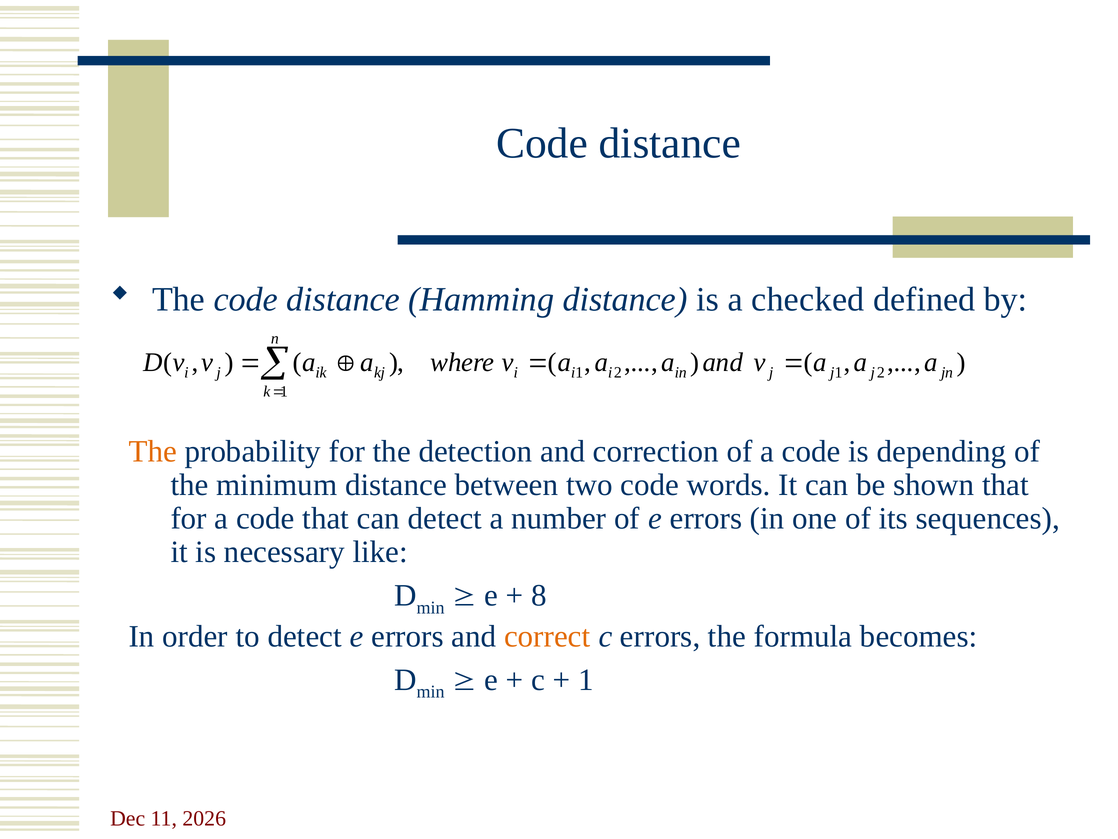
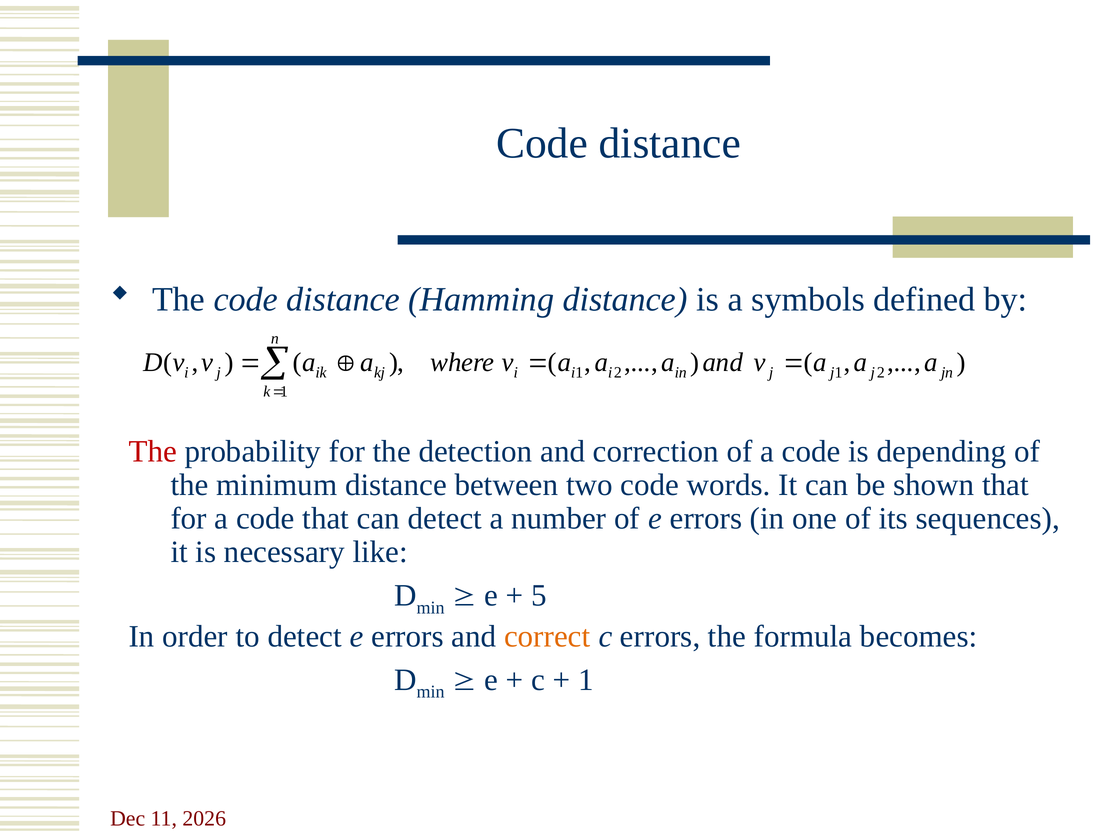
checked: checked -> symbols
The at (153, 451) colour: orange -> red
8: 8 -> 5
